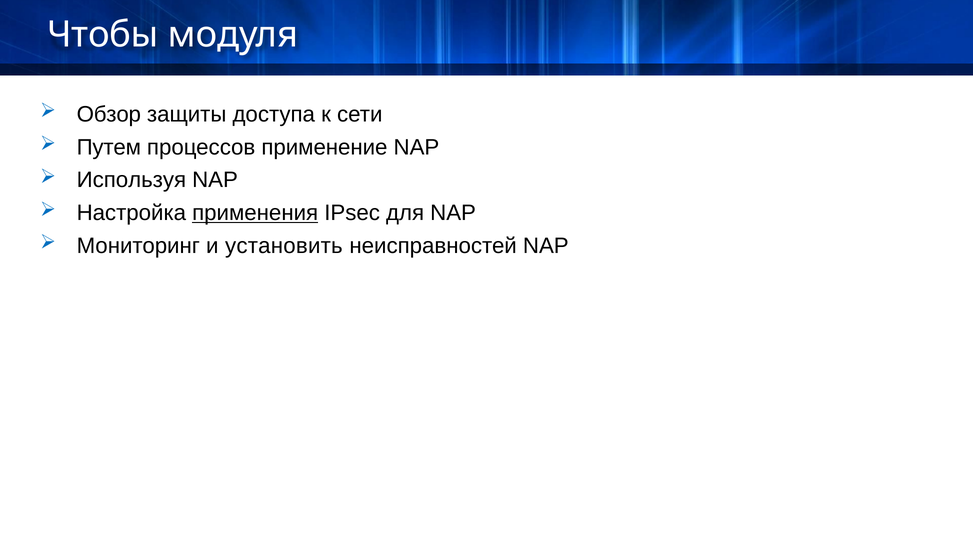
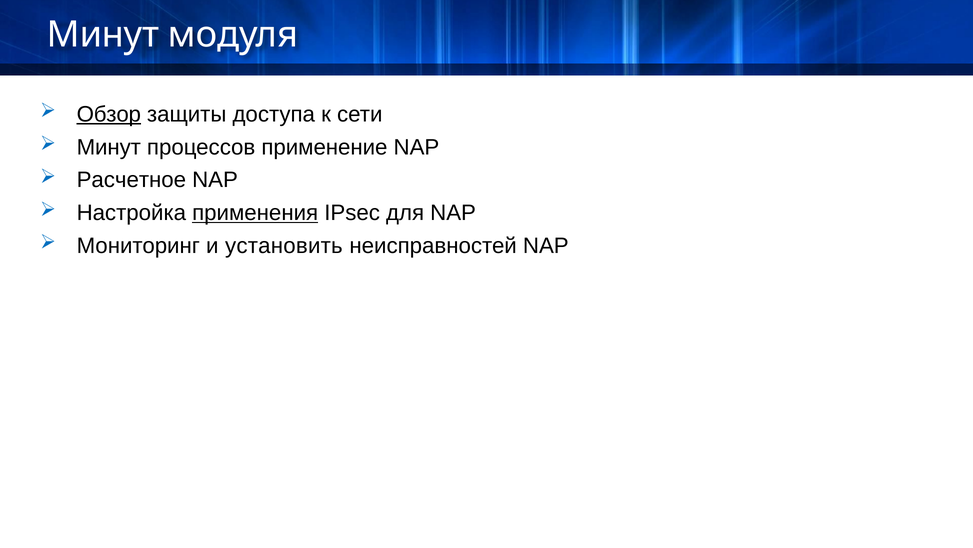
Чтобы at (103, 35): Чтобы -> Минут
Обзор underline: none -> present
Путем at (109, 147): Путем -> Минут
Используя: Используя -> Расчетное
